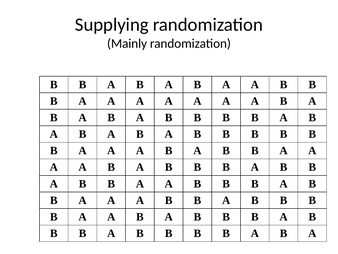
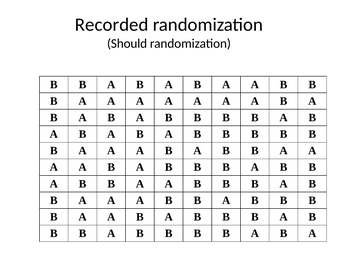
Supplying: Supplying -> Recorded
Mainly: Mainly -> Should
